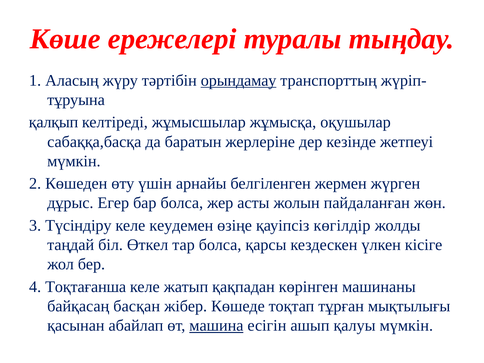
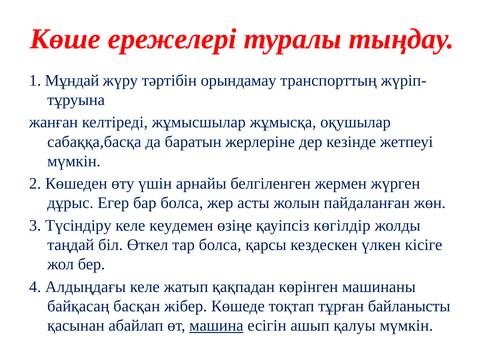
Аласың: Аласың -> Мұндай
орындамау underline: present -> none
қалқып: қалқып -> жанған
Тоқтағанша: Тоқтағанша -> Алдыңдағы
мықтылығы: мықтылығы -> байланысты
